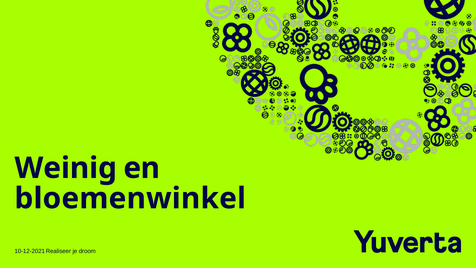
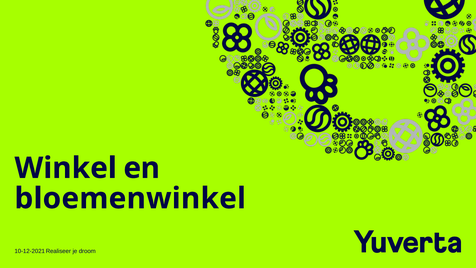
Weinig: Weinig -> Winkel
